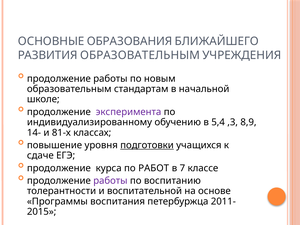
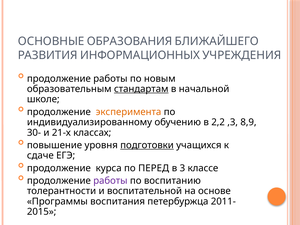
РАЗВИТИЯ ОБРАЗОВАТЕЛЬНЫМ: ОБРАЗОВАТЕЛЬНЫМ -> ИНФОРМАЦИОННЫХ
стандартам underline: none -> present
эксперимента colour: purple -> orange
5,4: 5,4 -> 2,2
14-: 14- -> 30-
81-х: 81-х -> 21-х
РАБОТ: РАБОТ -> ПЕРЕД
7: 7 -> 3
